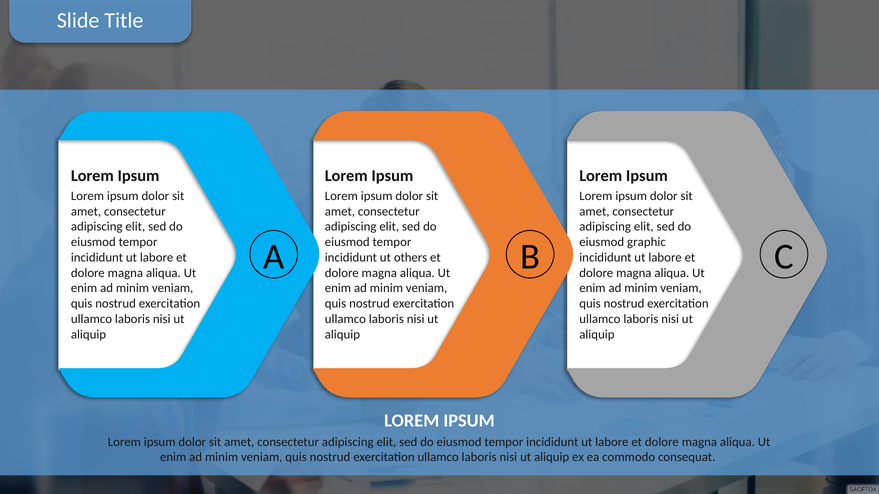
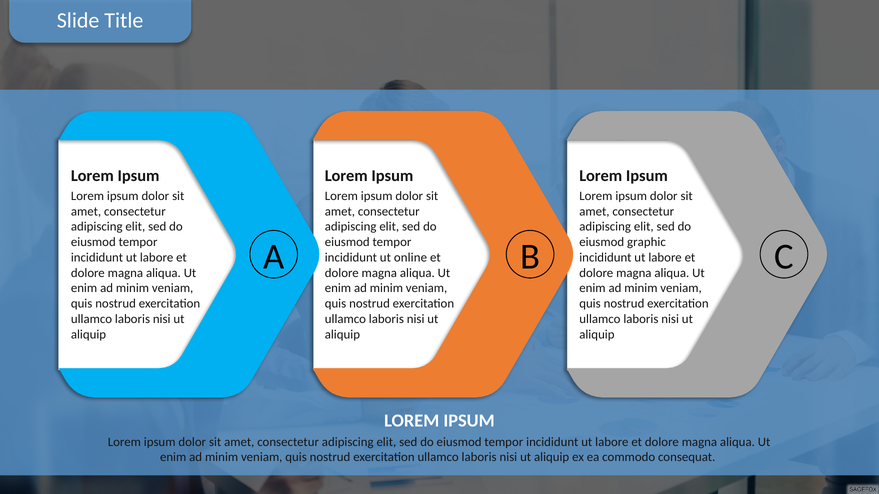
others: others -> online
